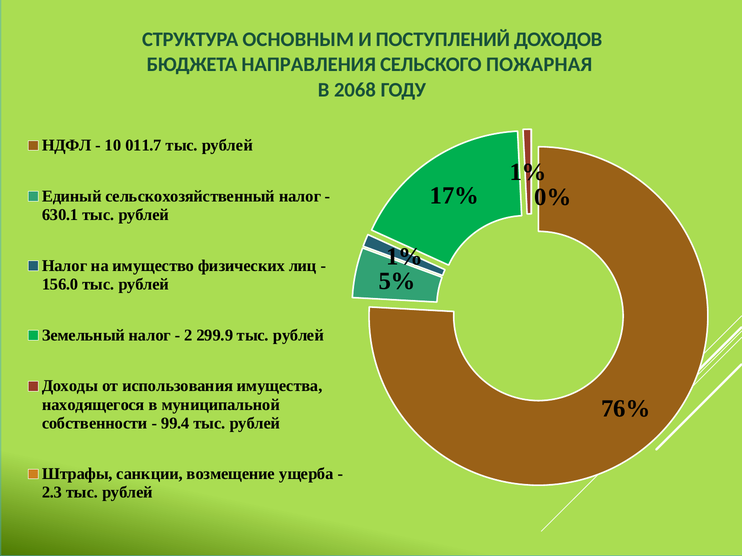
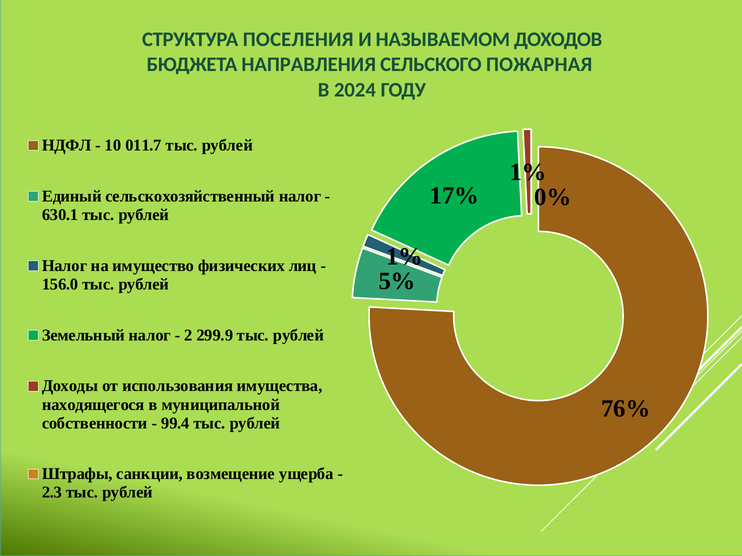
ОСНОВНЫМ: ОСНОВНЫМ -> ПОСЕЛЕНИЯ
ПОСТУПЛЕНИЙ: ПОСТУПЛЕНИЙ -> НАЗЫВАЕМОМ
2068: 2068 -> 2024
